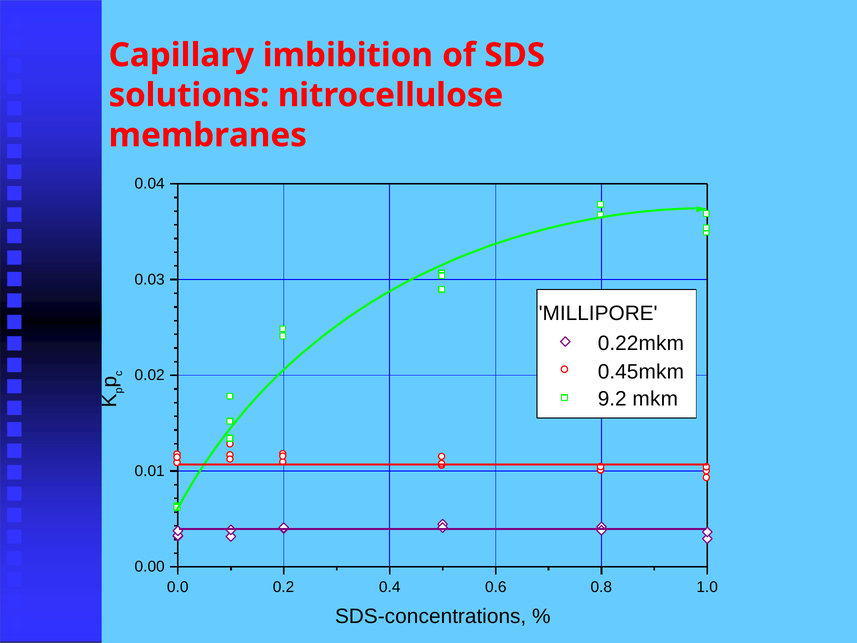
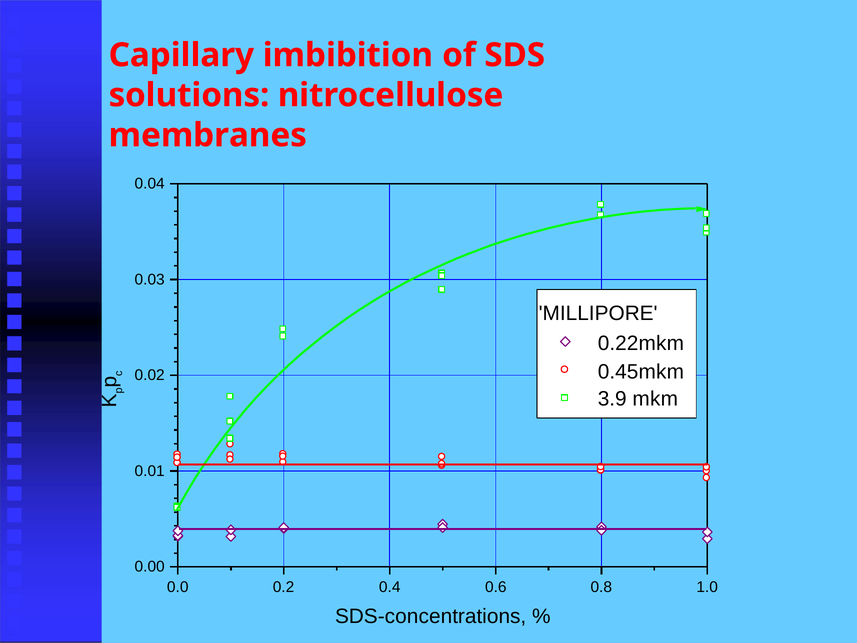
9.2: 9.2 -> 3.9
